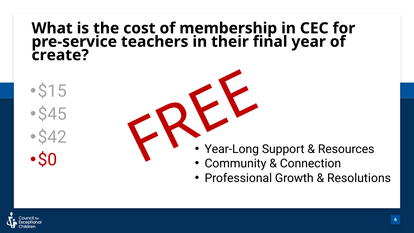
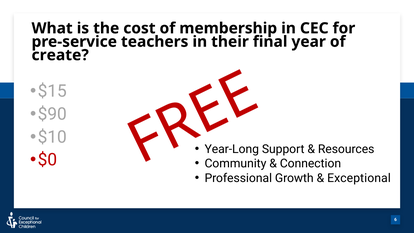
$45: $45 -> $90
$42: $42 -> $10
Resolutions: Resolutions -> Exceptional
